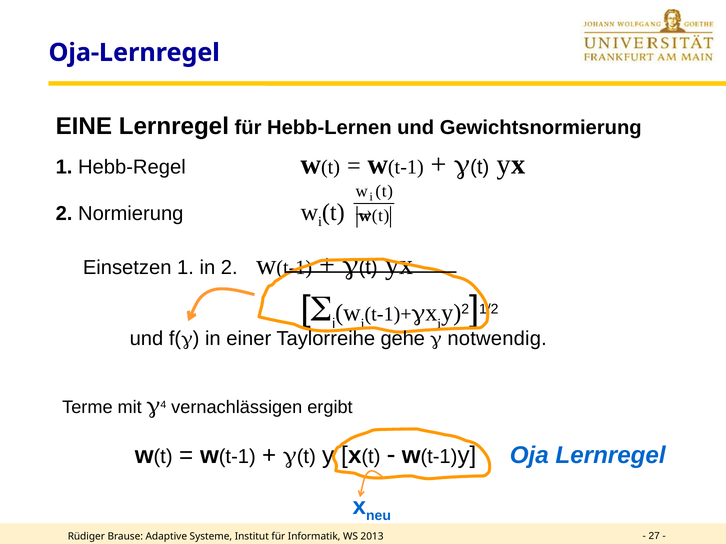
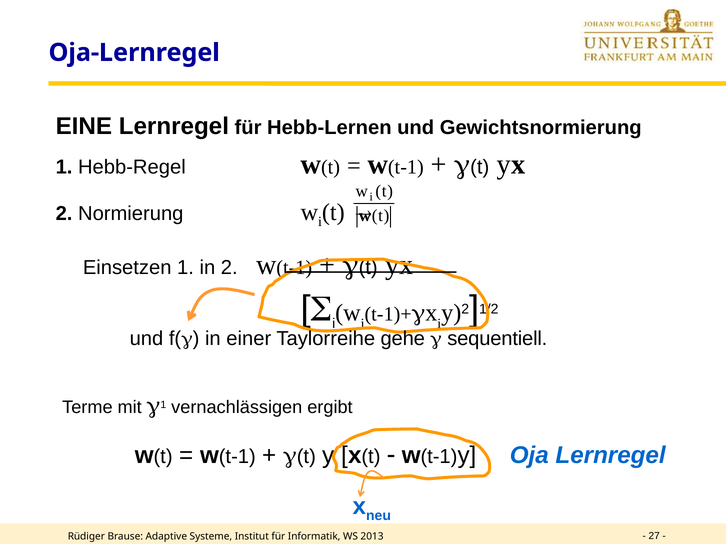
notwendig: notwendig -> sequentiell
4 at (163, 405): 4 -> 1
